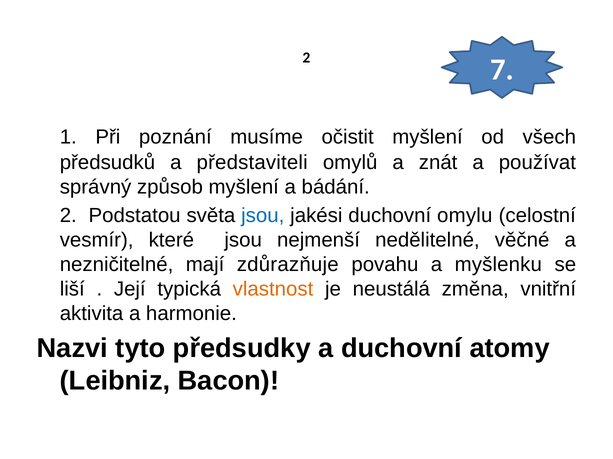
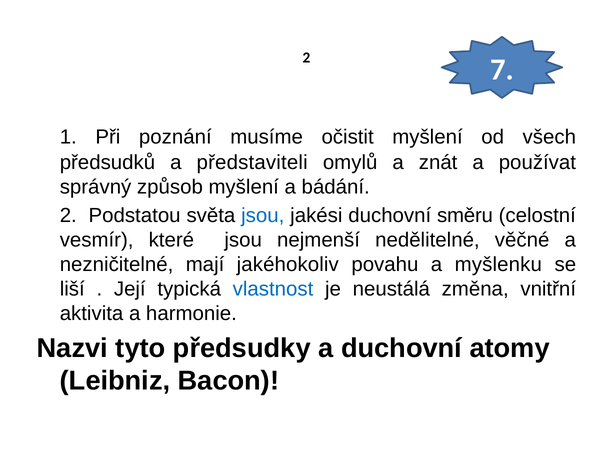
omylu: omylu -> směru
zdůrazňuje: zdůrazňuje -> jakéhokoliv
vlastnost colour: orange -> blue
